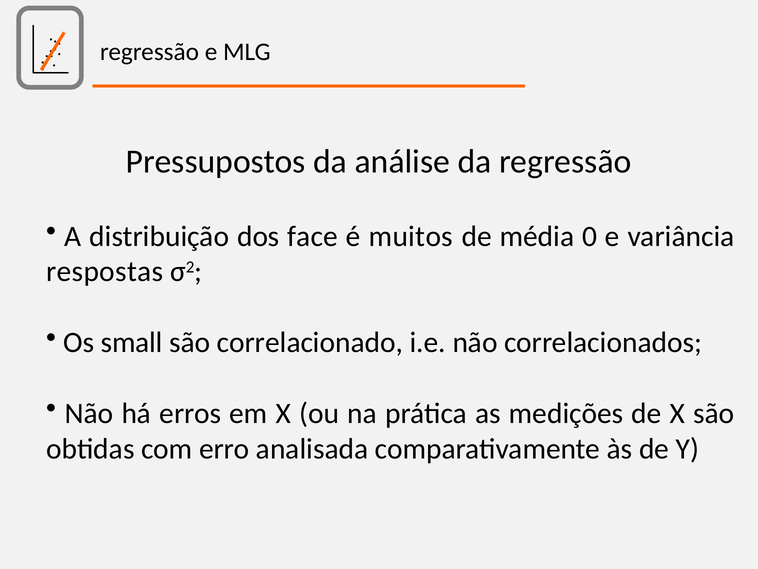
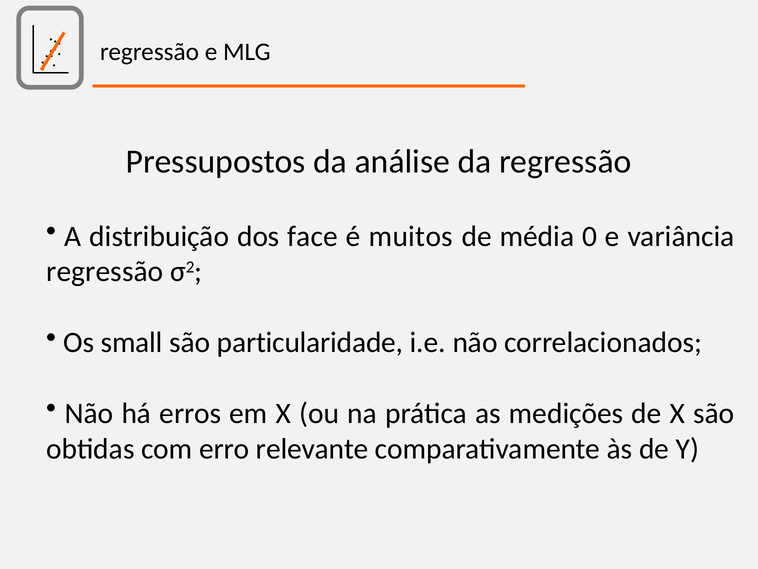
respostas at (105, 272): respostas -> regressão
correlacionado: correlacionado -> particularidade
analisada: analisada -> relevante
